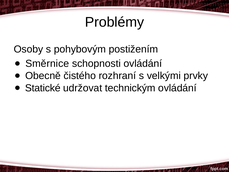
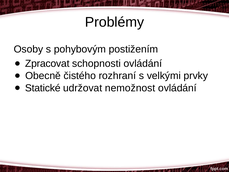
Směrnice: Směrnice -> Zpracovat
technickým: technickým -> nemožnost
